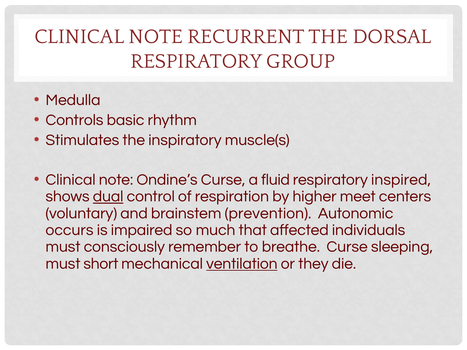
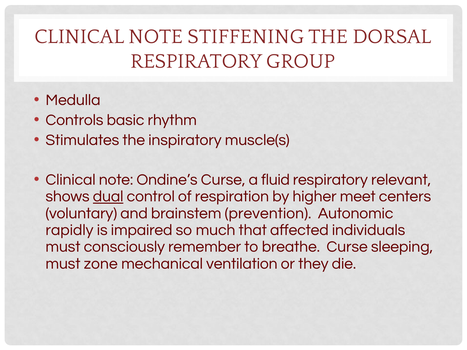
RECURRENT: RECURRENT -> STIFFENING
inspired: inspired -> relevant
occurs: occurs -> rapidly
short: short -> zone
ventilation underline: present -> none
